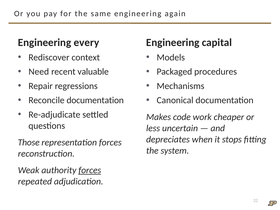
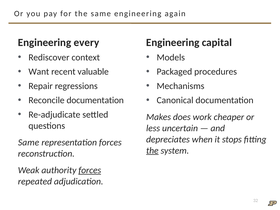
Need: Need -> Want
code: code -> does
Those at (29, 142): Those -> Same
the at (152, 151) underline: none -> present
